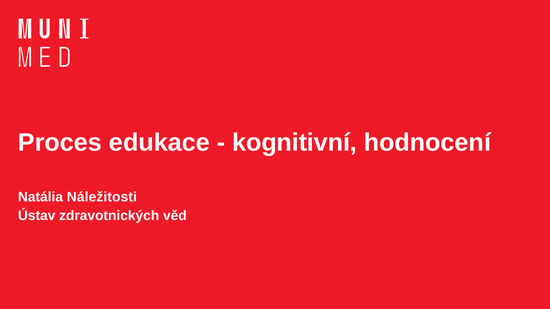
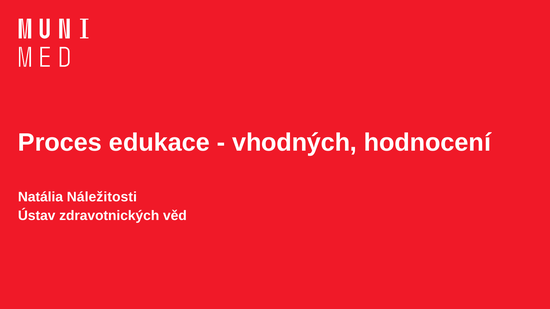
kognitivní: kognitivní -> vhodných
